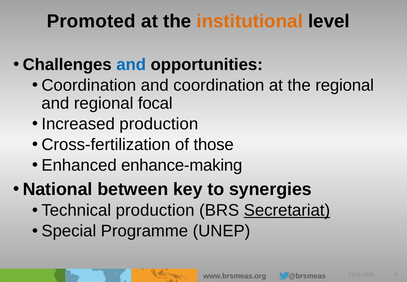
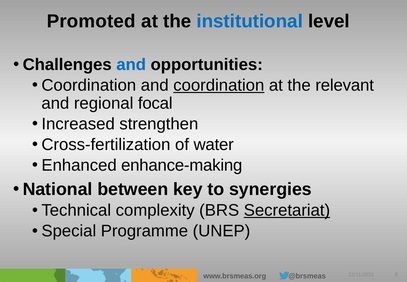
institutional colour: orange -> blue
coordination at (219, 85) underline: none -> present
the regional: regional -> relevant
Increased production: production -> strengthen
those: those -> water
Technical production: production -> complexity
